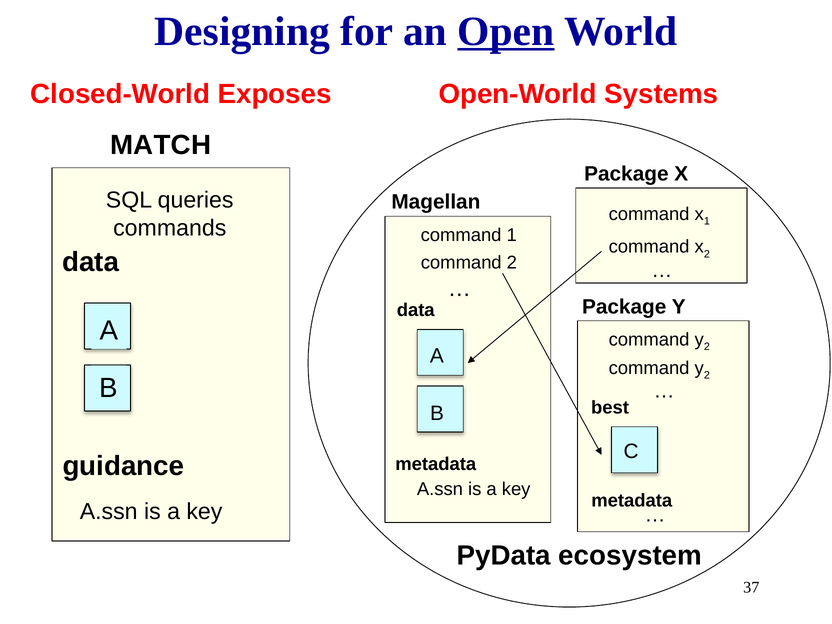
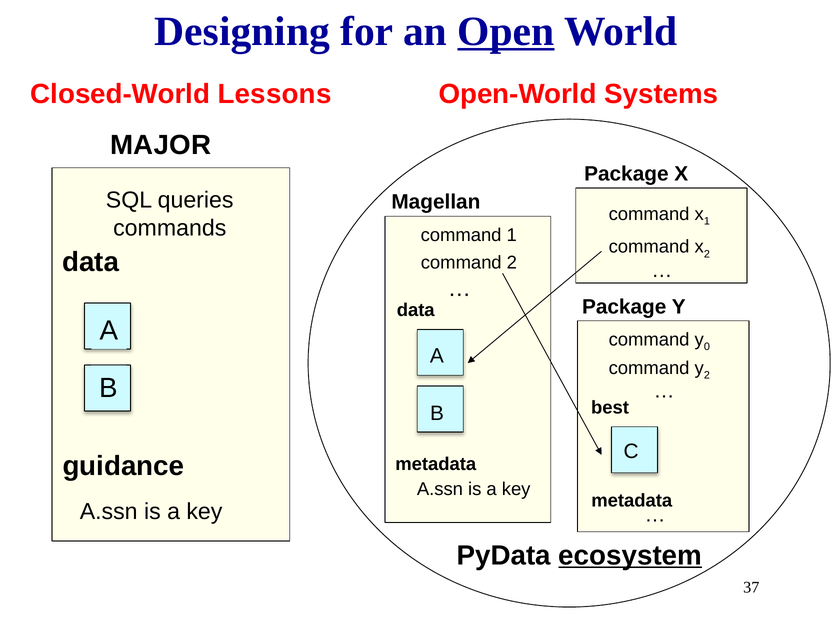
Exposes: Exposes -> Lessons
MATCH: MATCH -> MAJOR
2 at (707, 347): 2 -> 0
ecosystem underline: none -> present
